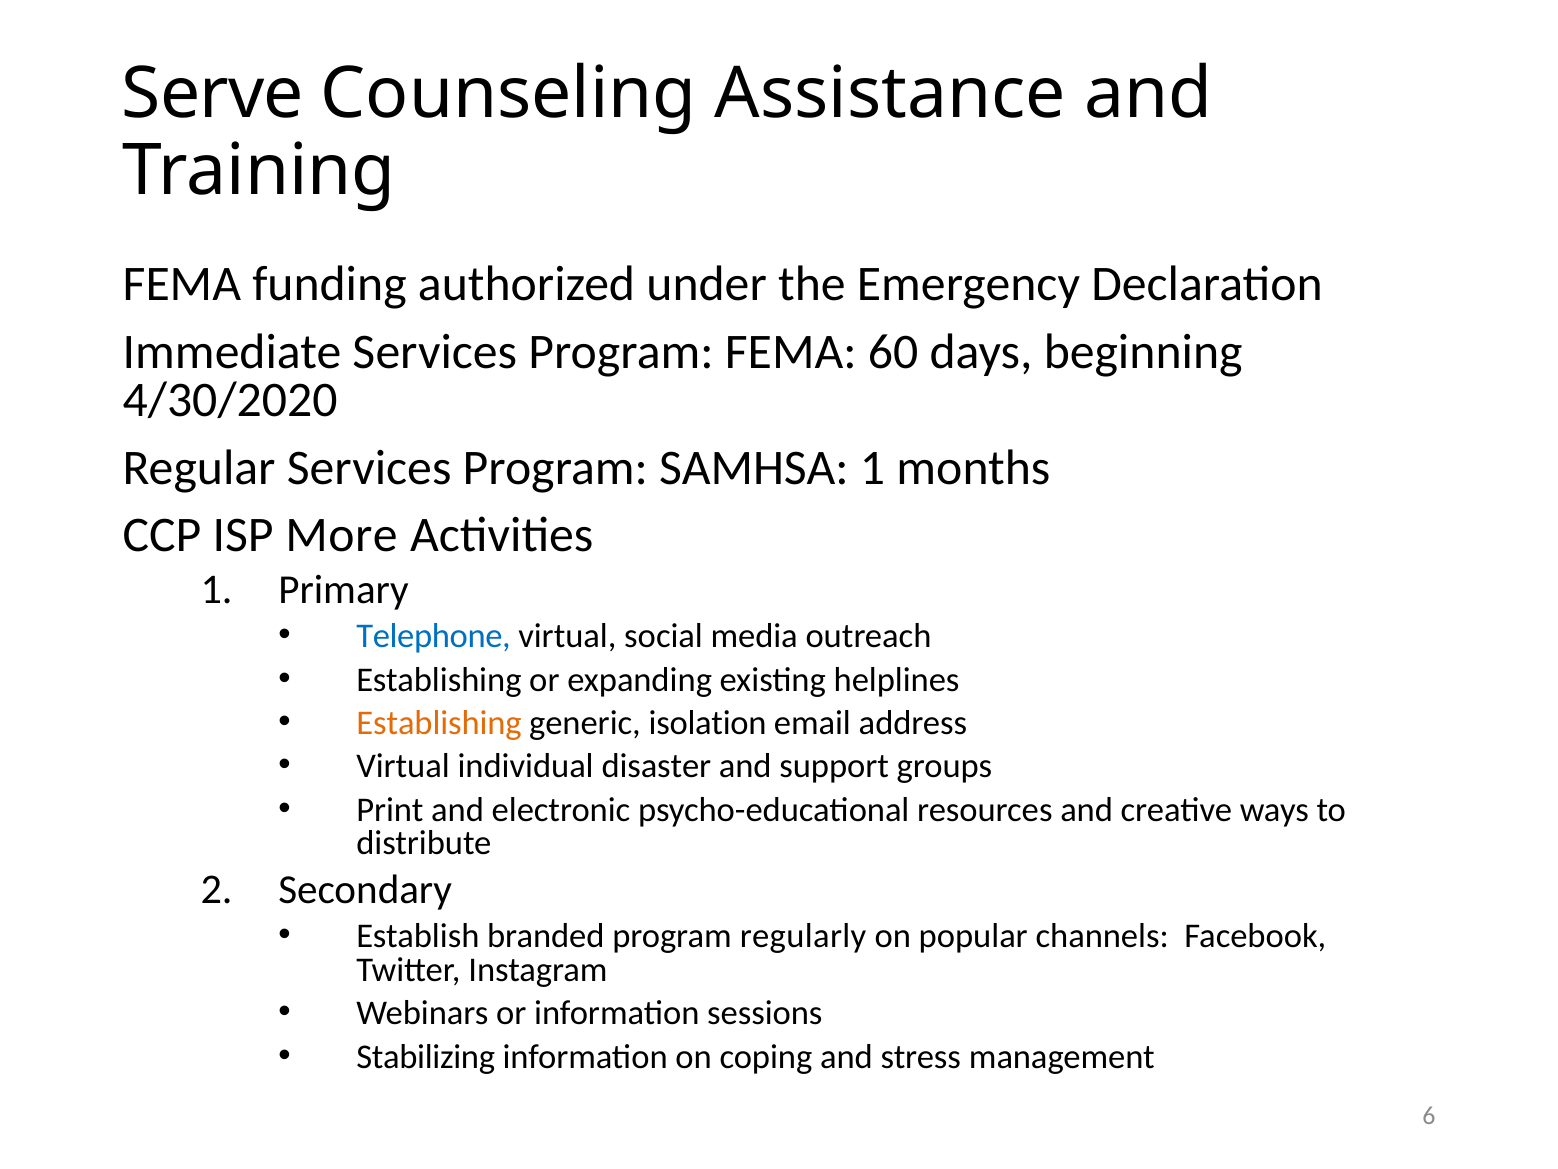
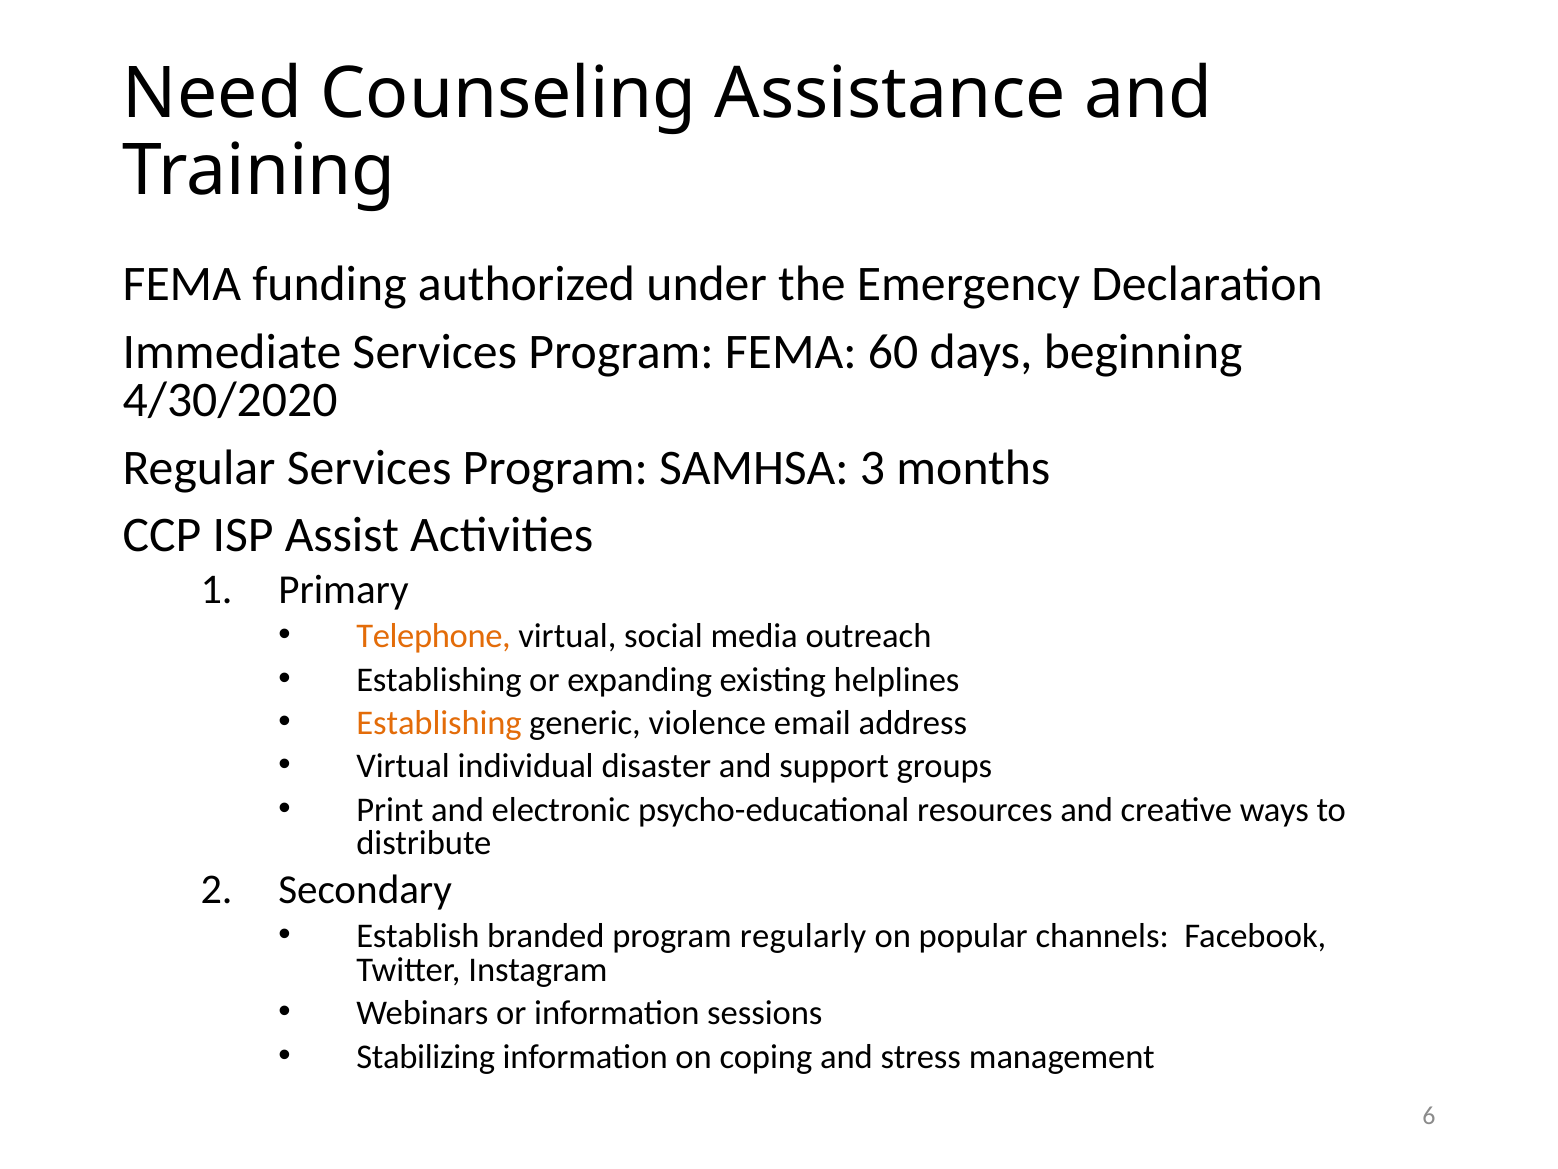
Serve: Serve -> Need
SAMHSA 1: 1 -> 3
More: More -> Assist
Telephone colour: blue -> orange
isolation: isolation -> violence
